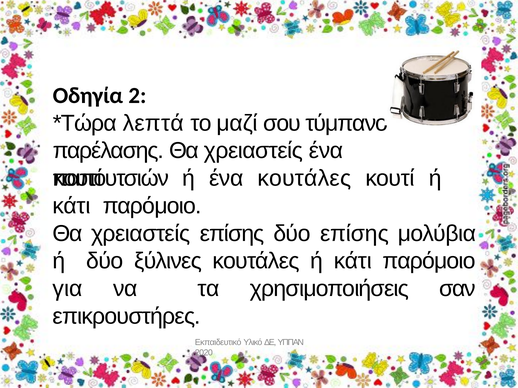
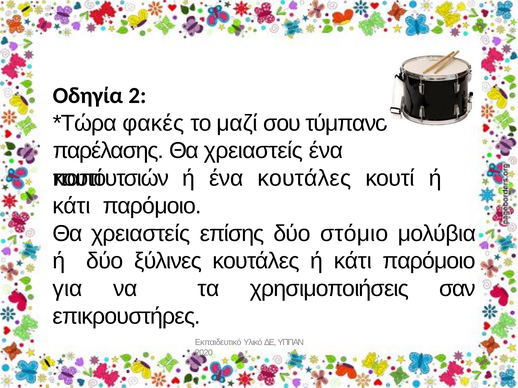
λεπτά: λεπτά -> φακές
δύο επίσης: επίσης -> στόμιο
